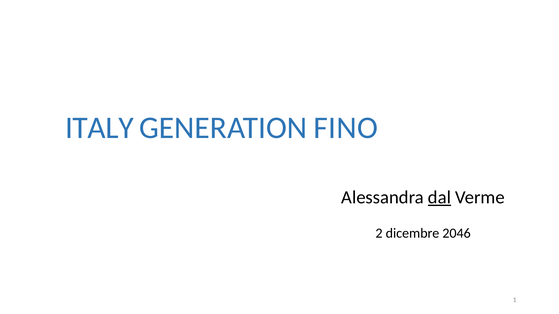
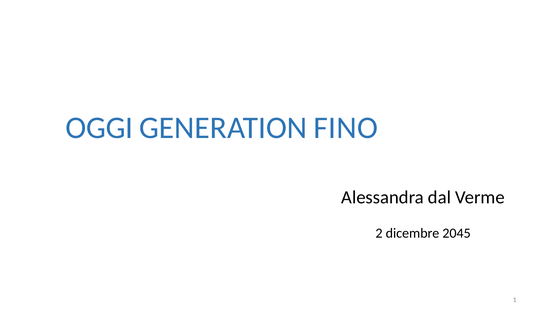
ITALY: ITALY -> OGGI
dal underline: present -> none
2046: 2046 -> 2045
